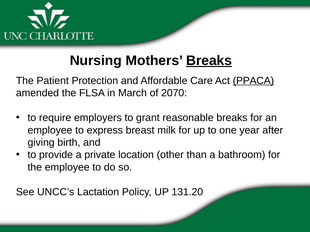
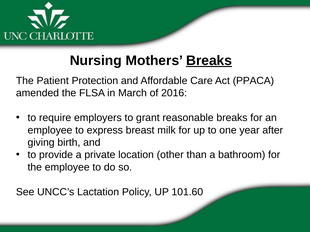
PPACA underline: present -> none
2070: 2070 -> 2016
131.20: 131.20 -> 101.60
